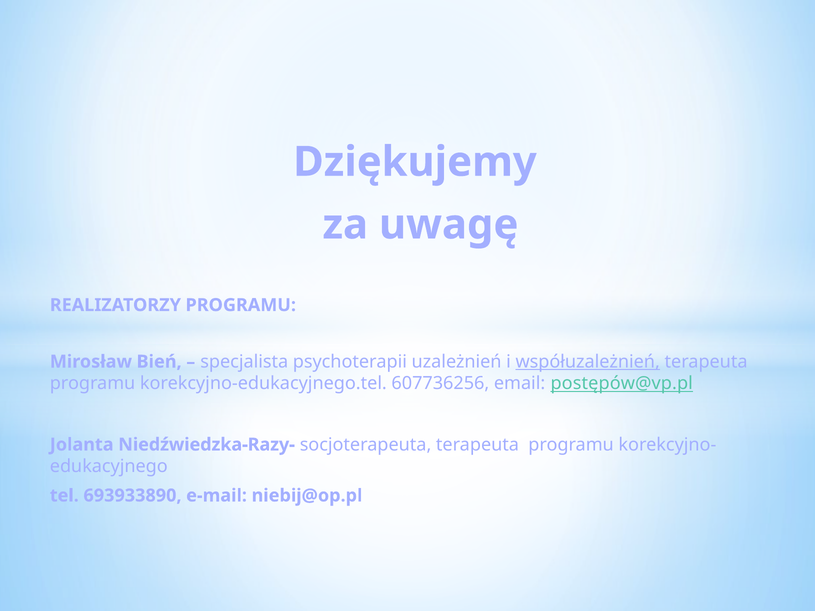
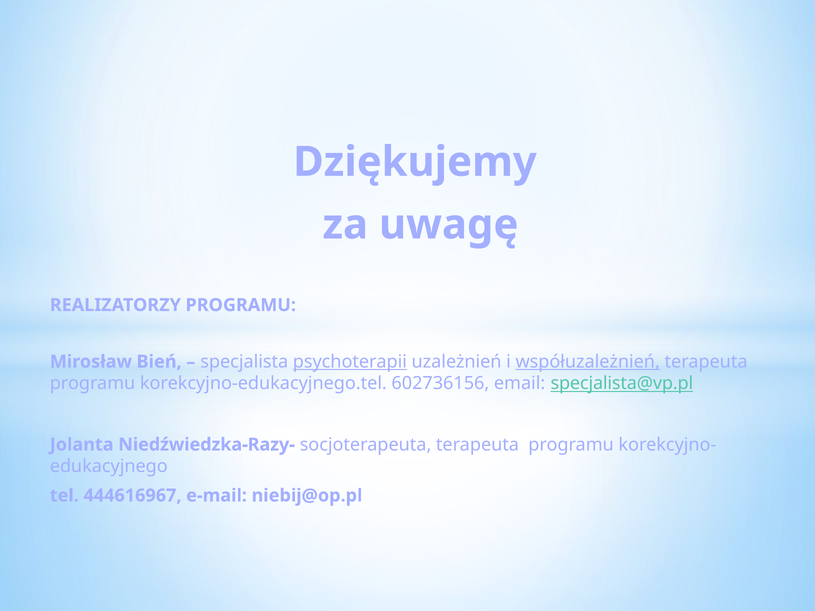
psychoterapii underline: none -> present
607736256: 607736256 -> 602736156
postępów@vp.pl: postępów@vp.pl -> specjalista@vp.pl
693933890: 693933890 -> 444616967
